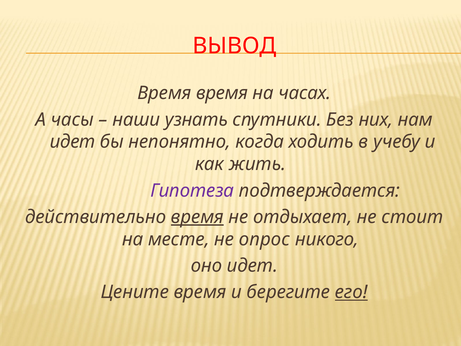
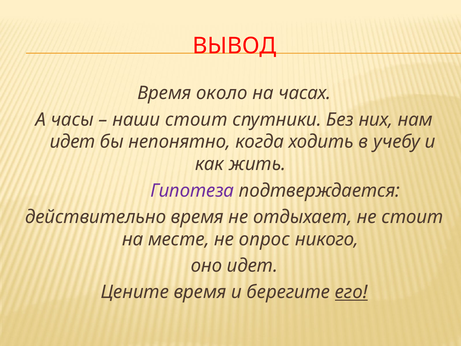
Время время: время -> около
наши узнать: узнать -> стоит
время at (197, 217) underline: present -> none
